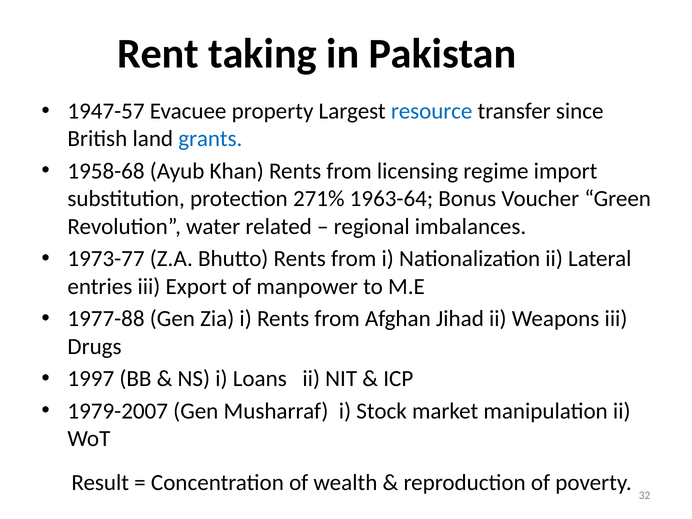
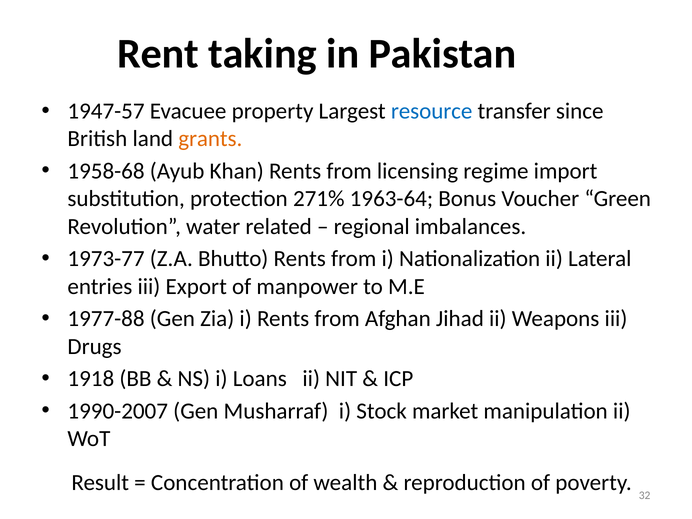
grants colour: blue -> orange
1997: 1997 -> 1918
1979-2007: 1979-2007 -> 1990-2007
